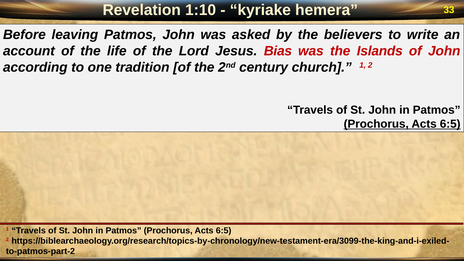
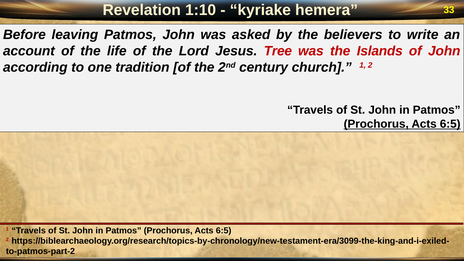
Bias: Bias -> Tree
